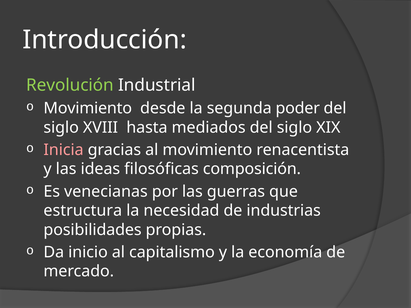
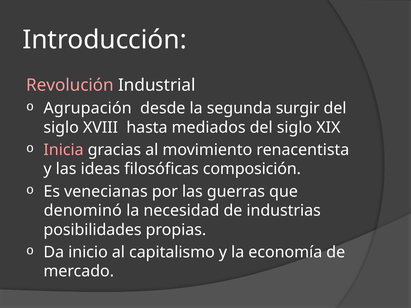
Revolución colour: light green -> pink
Movimiento at (88, 108): Movimiento -> Agrupación
poder: poder -> surgir
estructura: estructura -> denominó
